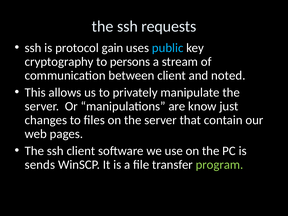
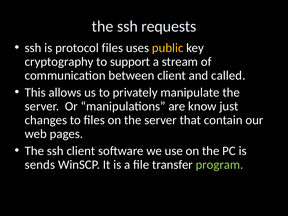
protocol gain: gain -> files
public colour: light blue -> yellow
persons: persons -> support
noted: noted -> called
